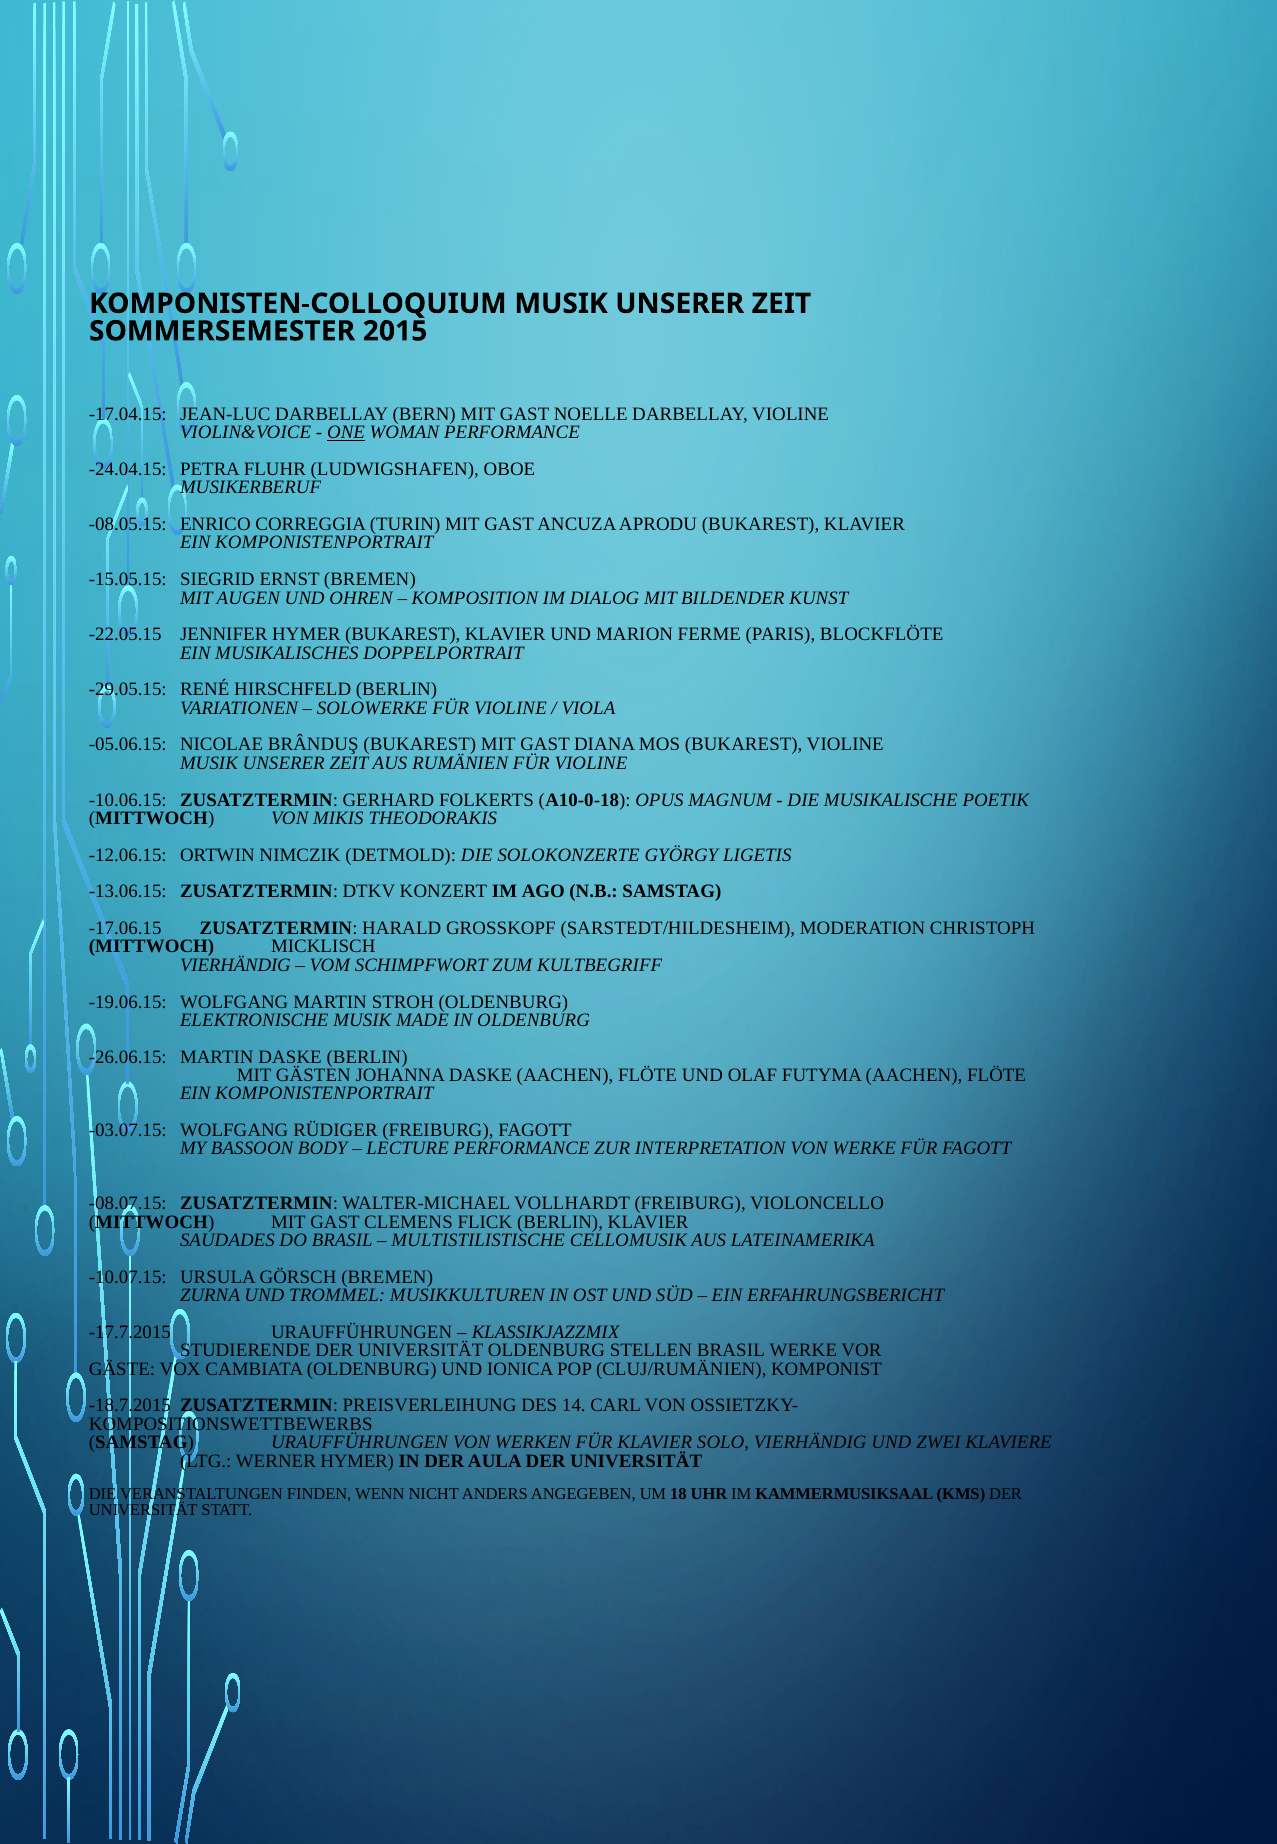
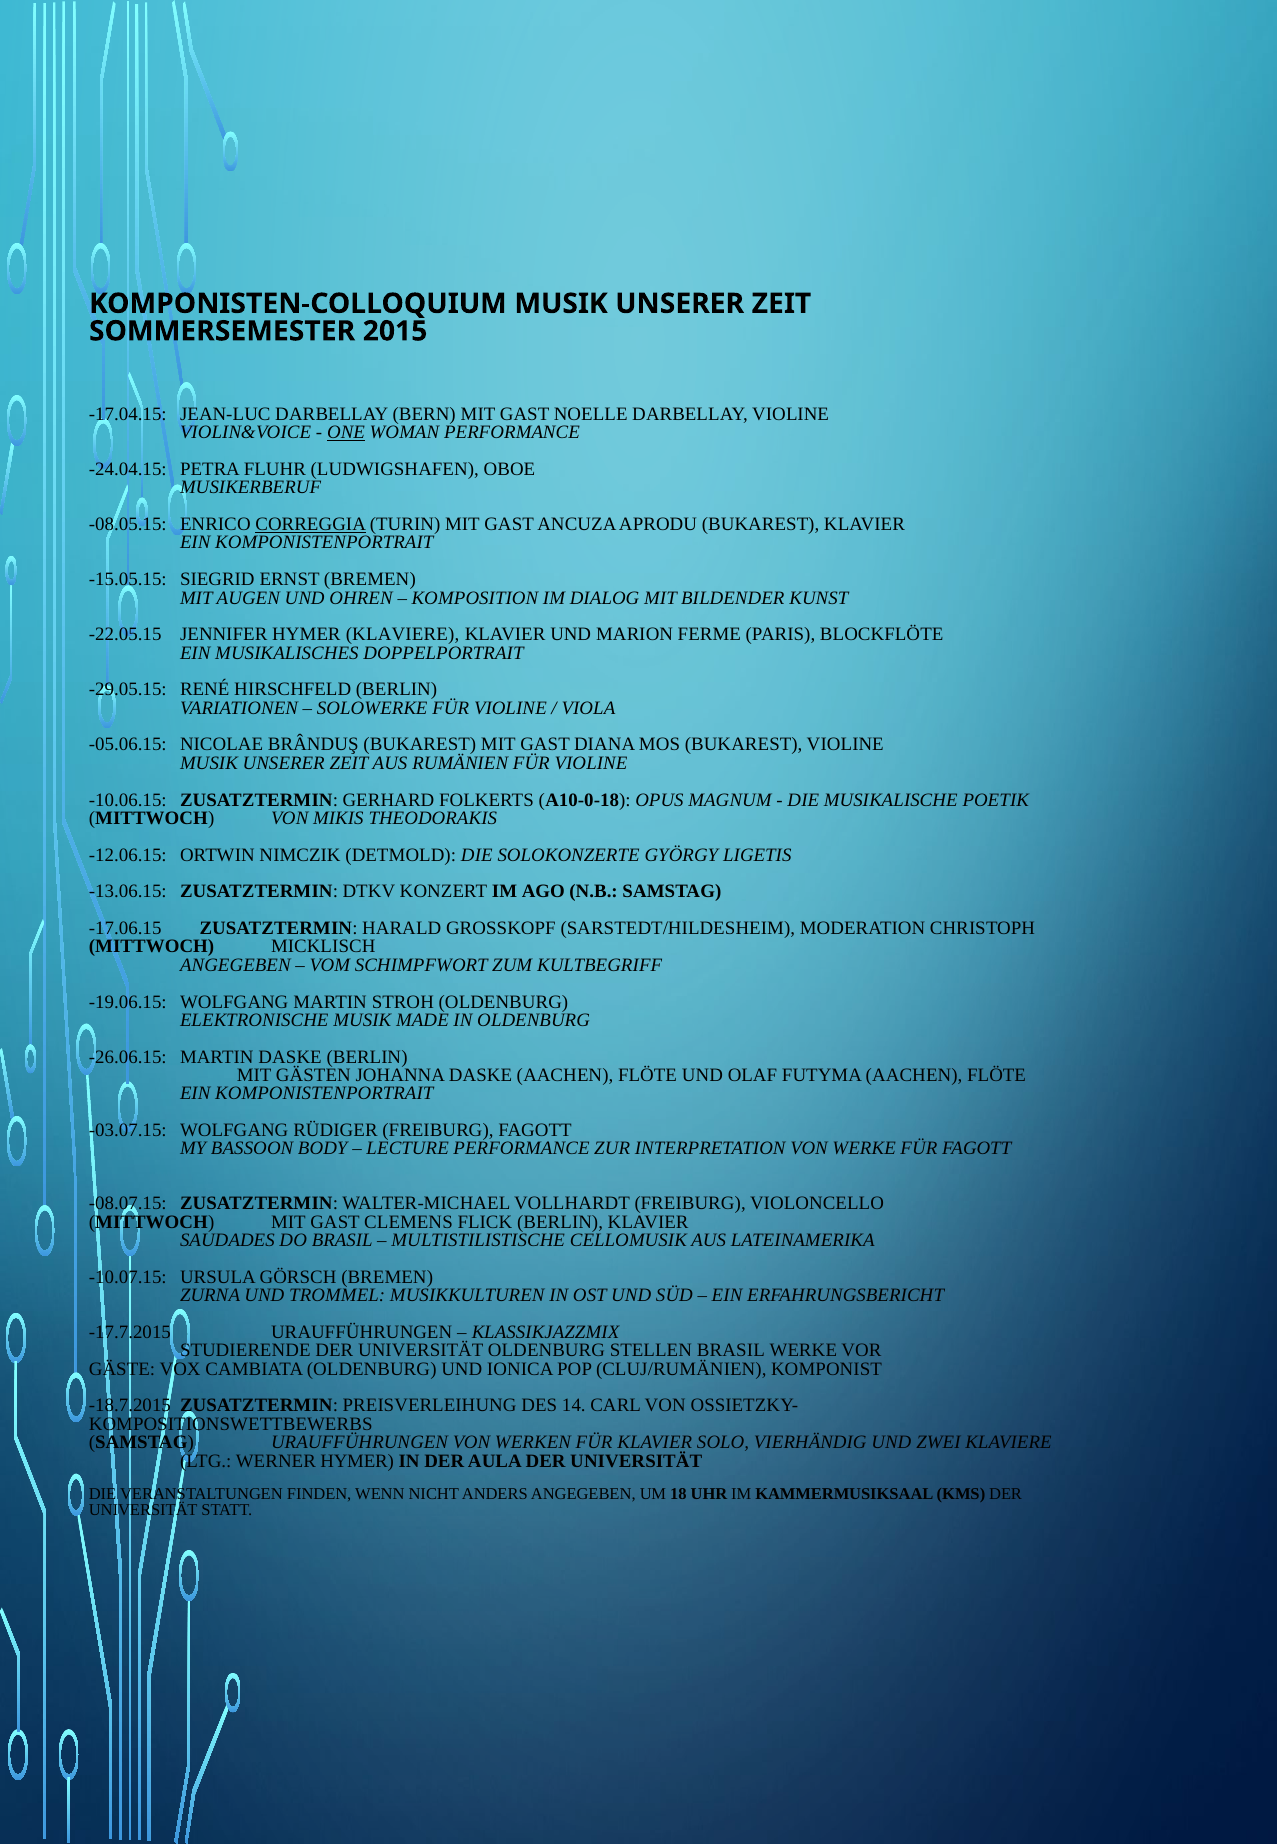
CORREGGIA underline: none -> present
HYMER BUKAREST: BUKAREST -> KLAVIERE
VIERHÄNDIG at (235, 965): VIERHÄNDIG -> ANGEGEBEN
